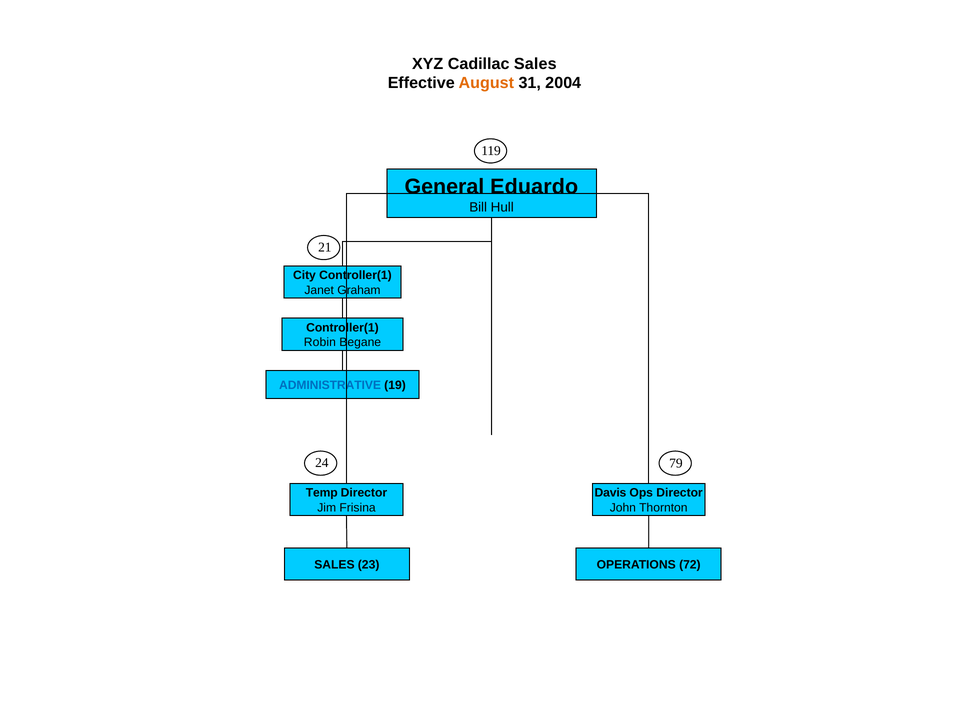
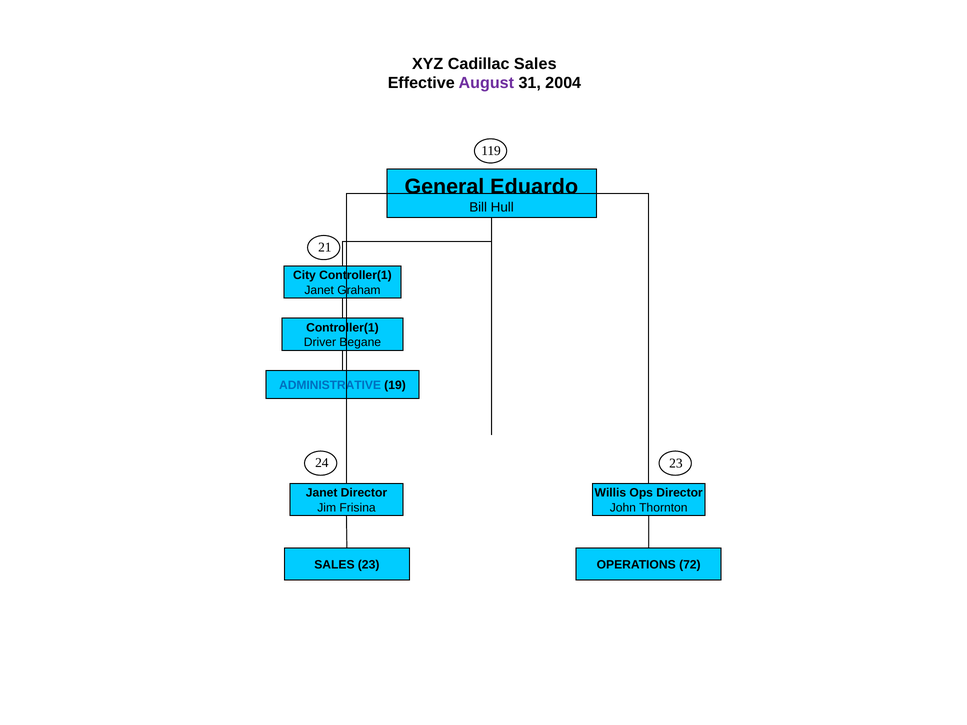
August colour: orange -> purple
Robin: Robin -> Driver
24 79: 79 -> 23
Temp at (322, 493): Temp -> Janet
Davis: Davis -> Willis
